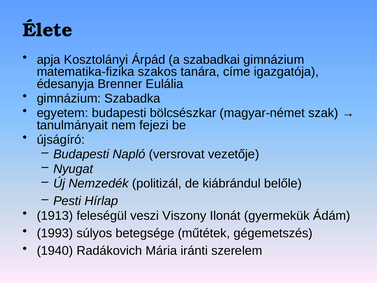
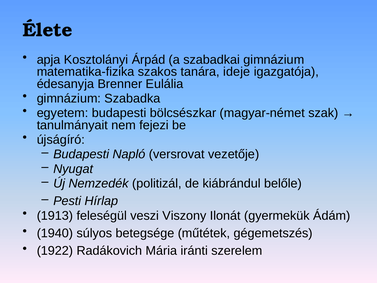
címe: címe -> ideje
1993: 1993 -> 1940
1940: 1940 -> 1922
